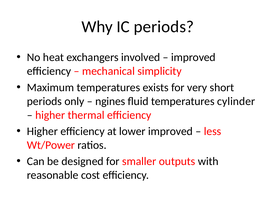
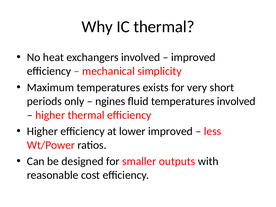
IC periods: periods -> thermal
temperatures cylinder: cylinder -> involved
